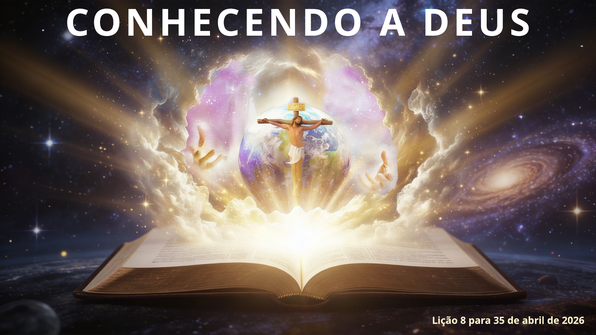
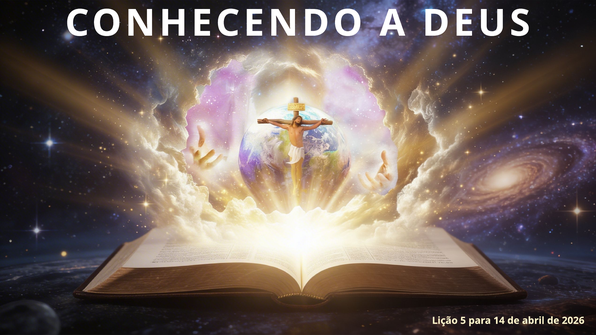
8: 8 -> 5
35: 35 -> 14
